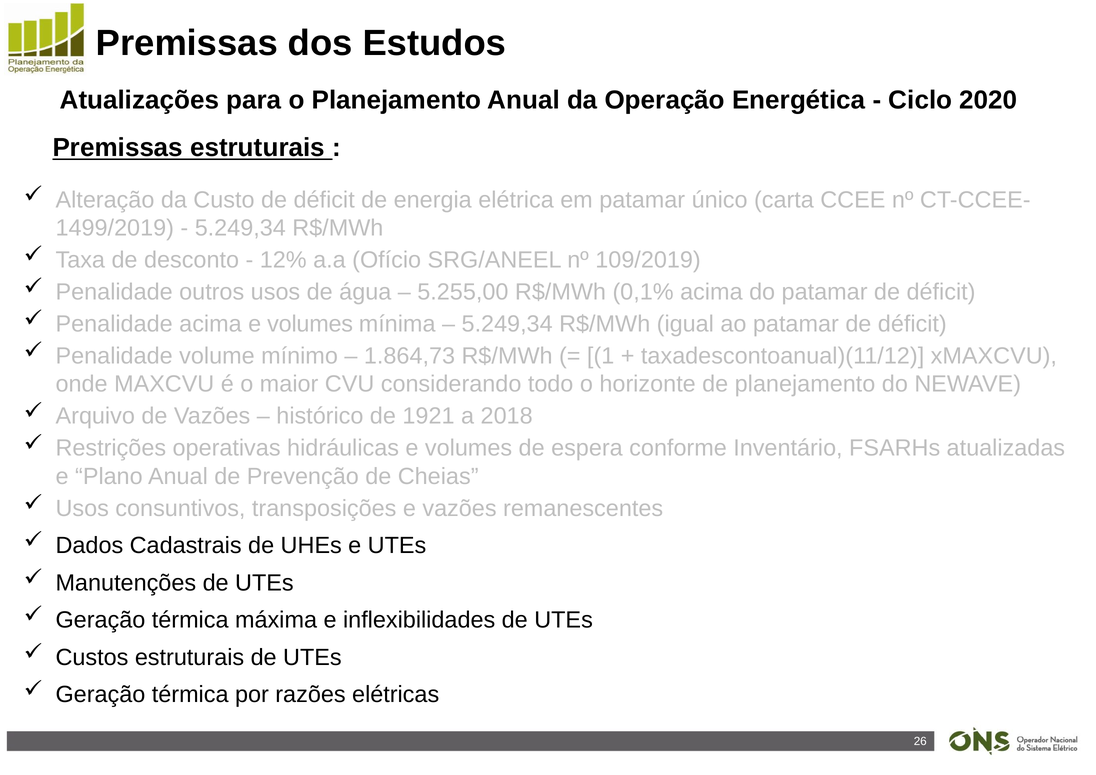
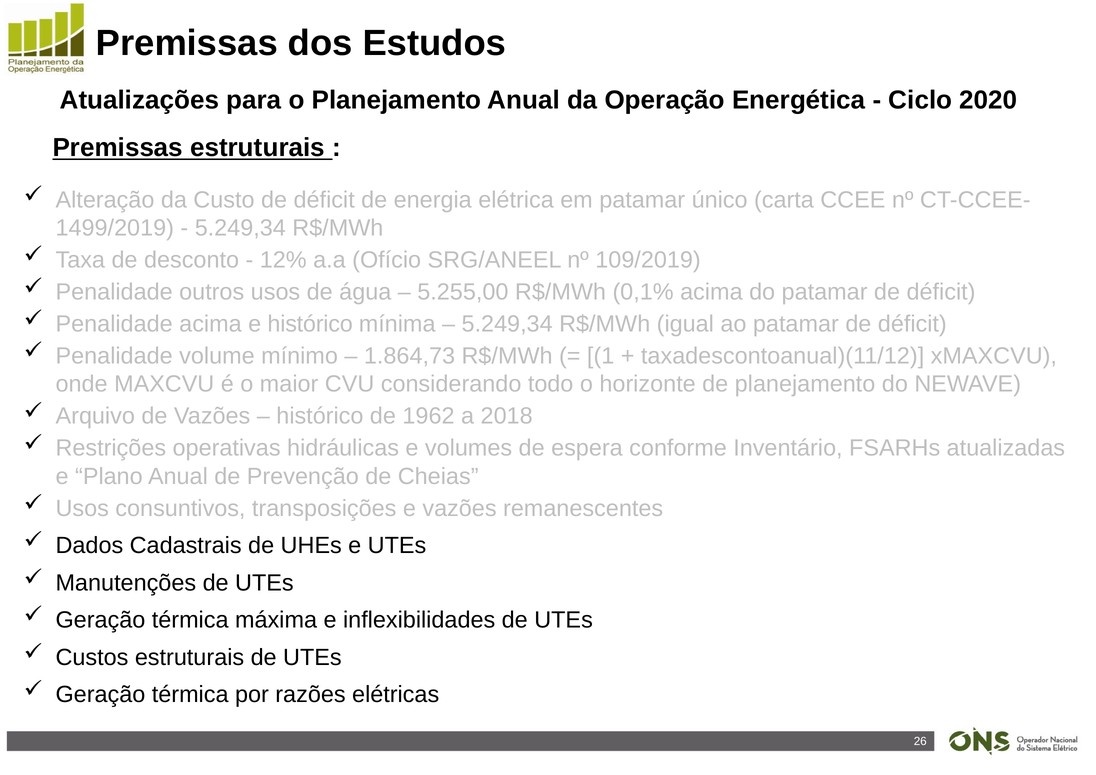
volumes at (310, 324): volumes -> histórico
1921: 1921 -> 1962
